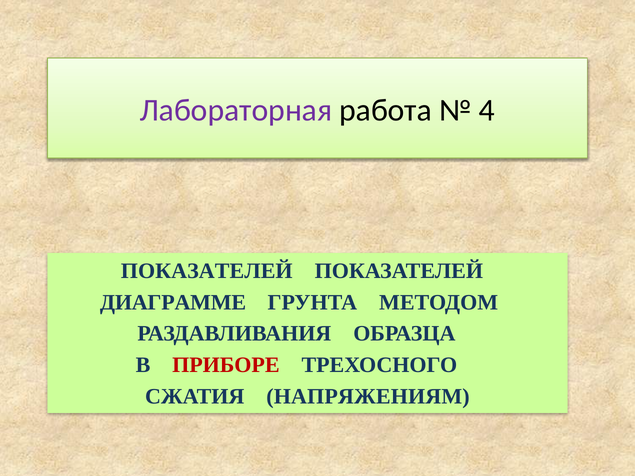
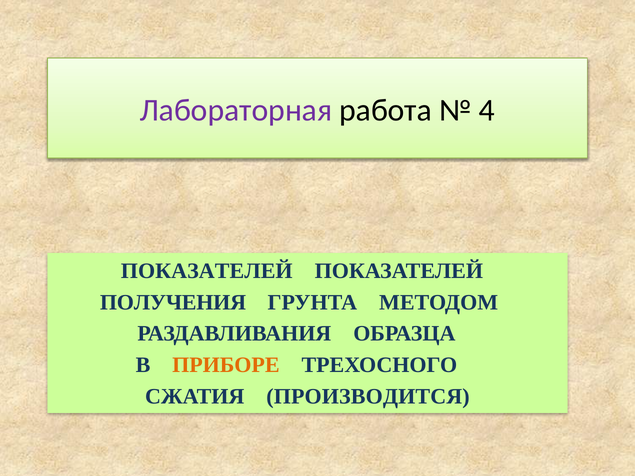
ДИАГРАММЕ: ДИАГРАММЕ -> ПОЛУЧЕНИЯ
ПРИБОРЕ colour: red -> orange
НАПРЯЖЕНИЯМ: НАПРЯЖЕНИЯМ -> ПРОИЗВОДИТСЯ
